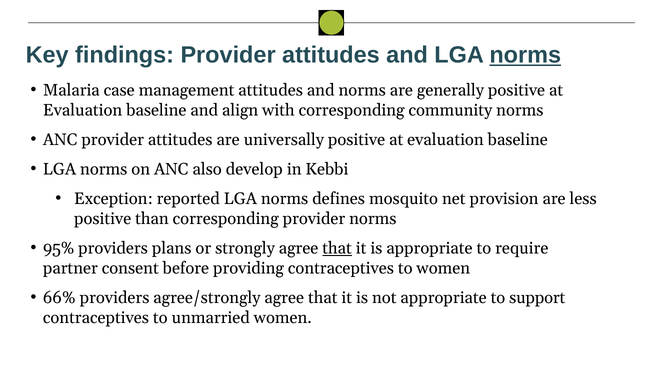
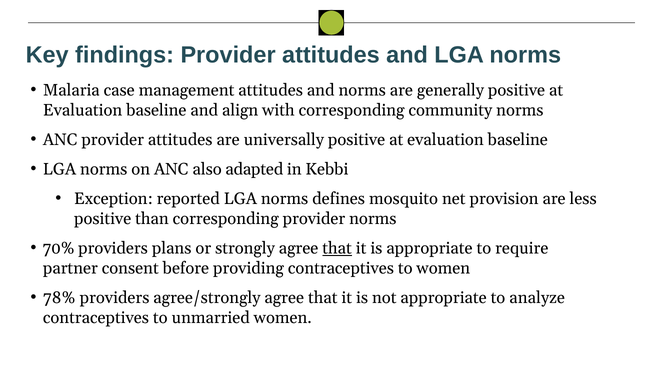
norms at (525, 55) underline: present -> none
develop: develop -> adapted
95%: 95% -> 70%
66%: 66% -> 78%
support: support -> analyze
